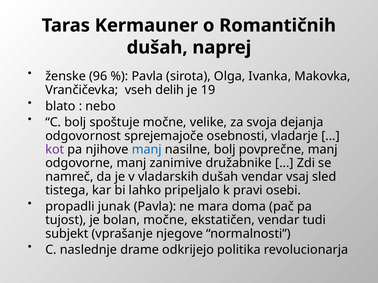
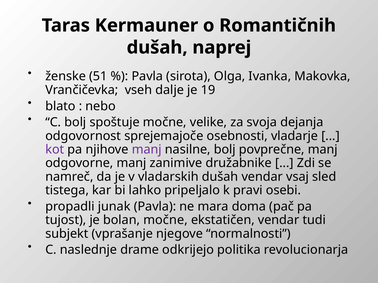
96: 96 -> 51
delih: delih -> dalje
manj at (147, 150) colour: blue -> purple
